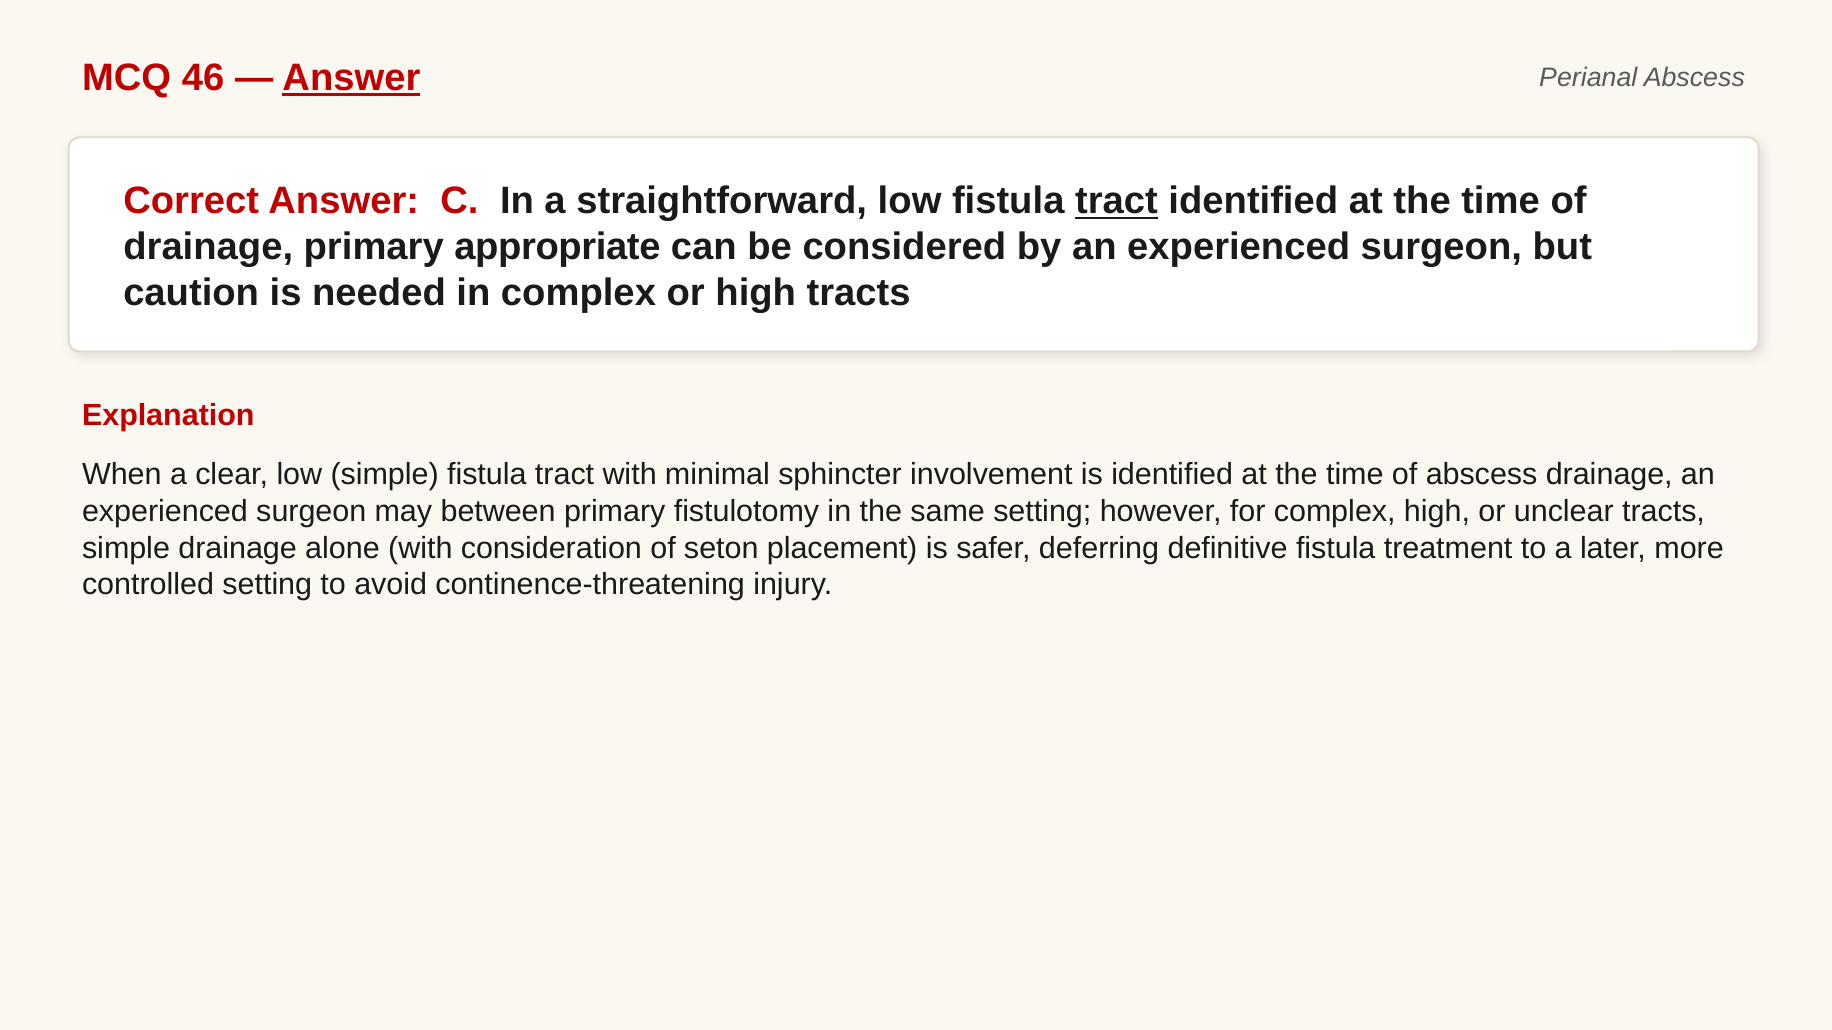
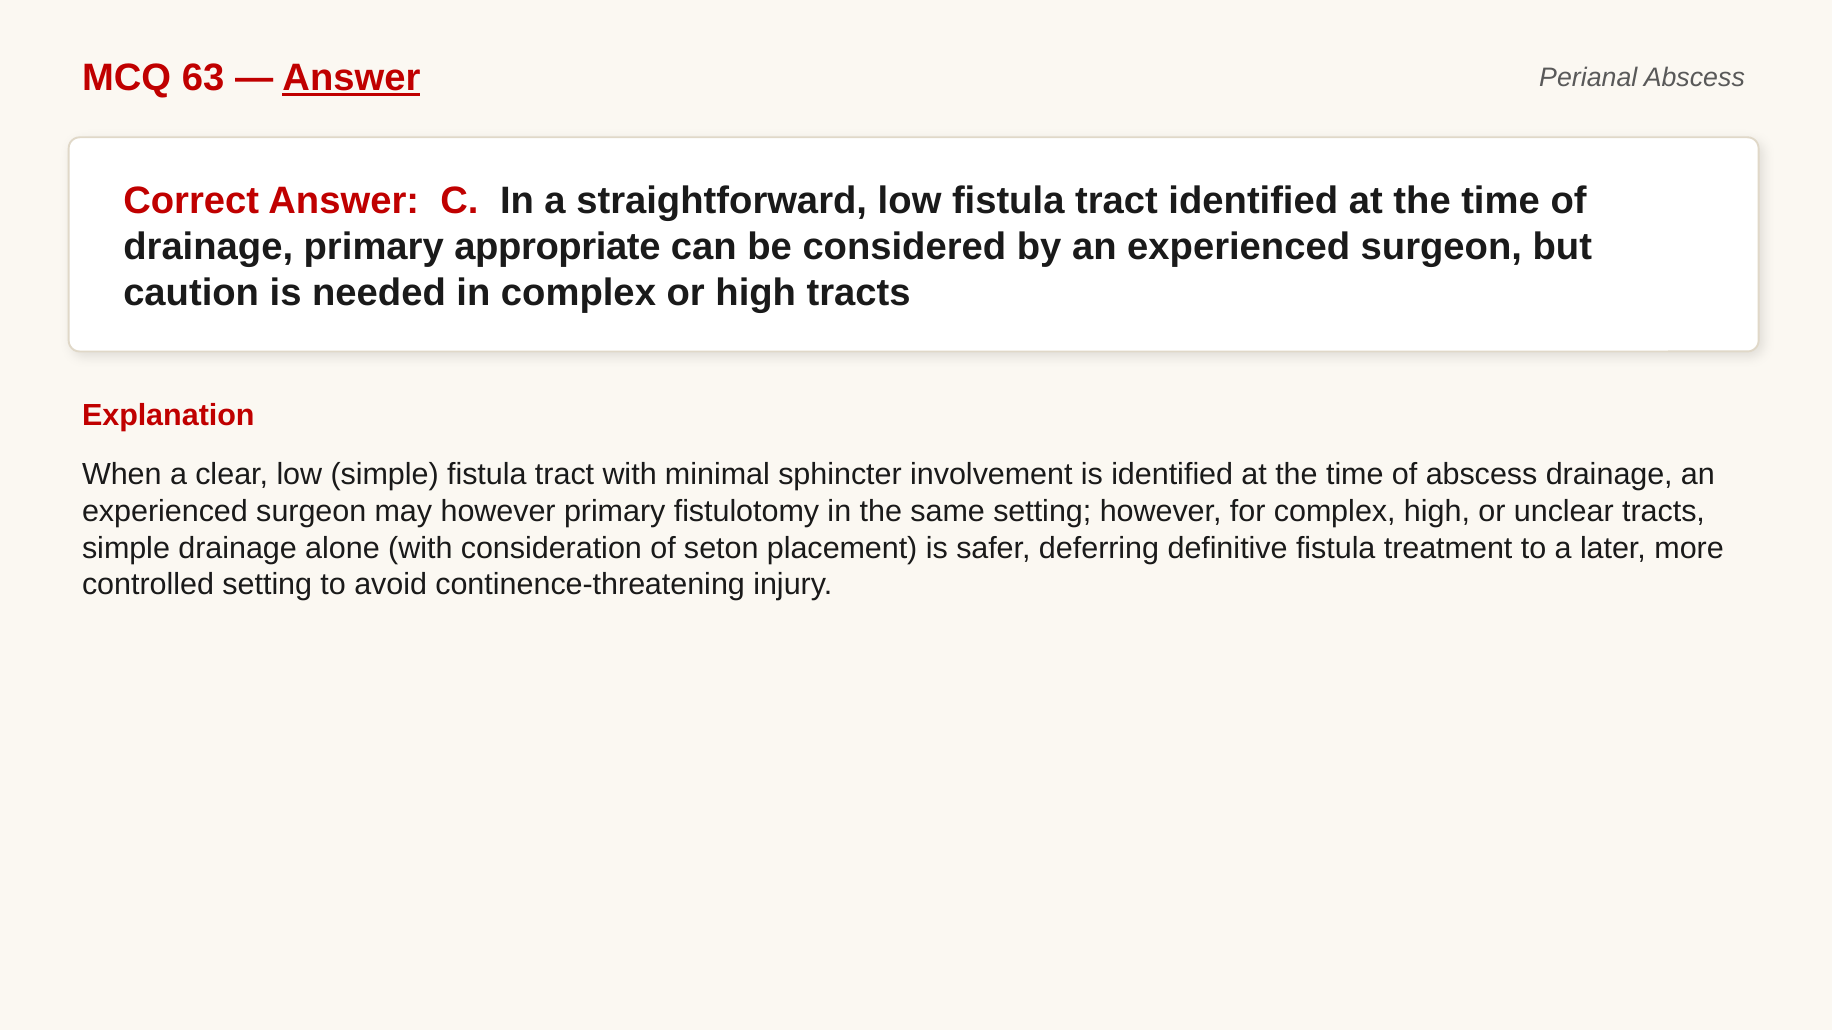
46: 46 -> 63
tract at (1116, 201) underline: present -> none
may between: between -> however
